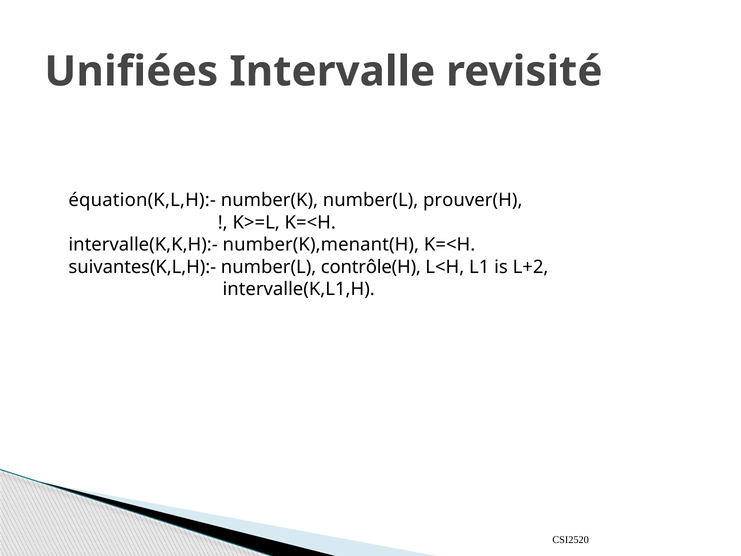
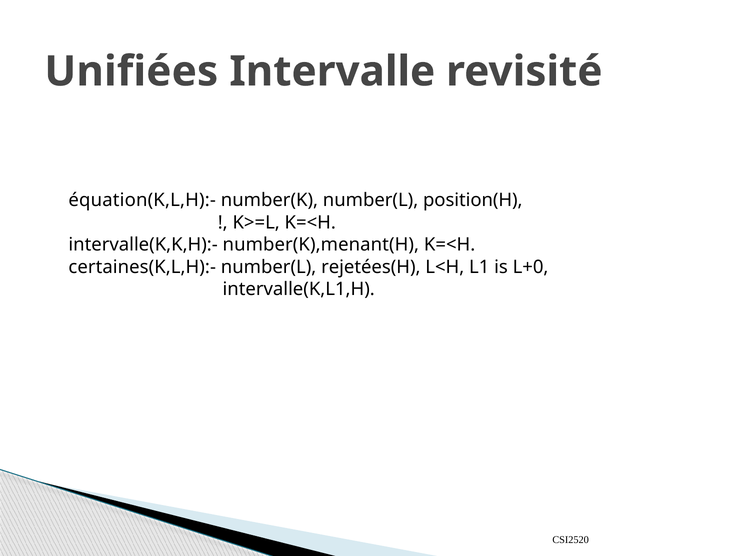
prouver(H: prouver(H -> position(H
suivantes(K,L,H):-: suivantes(K,L,H):- -> certaines(K,L,H):-
contrôle(H: contrôle(H -> rejetées(H
L+2: L+2 -> L+0
